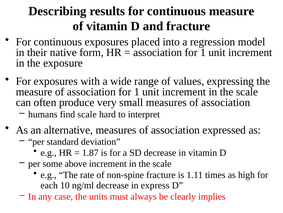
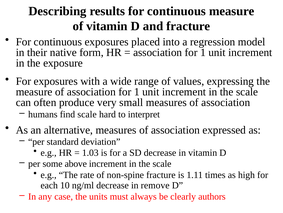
1.87: 1.87 -> 1.03
express: express -> remove
implies: implies -> authors
